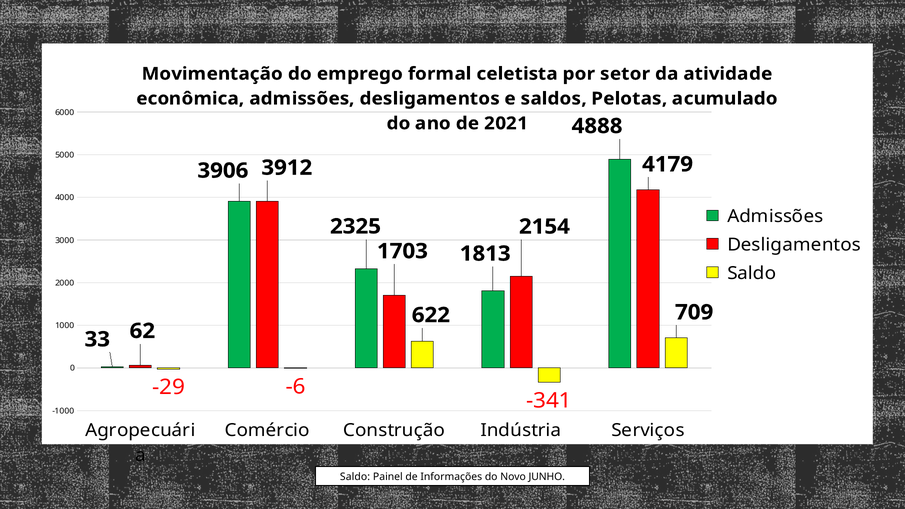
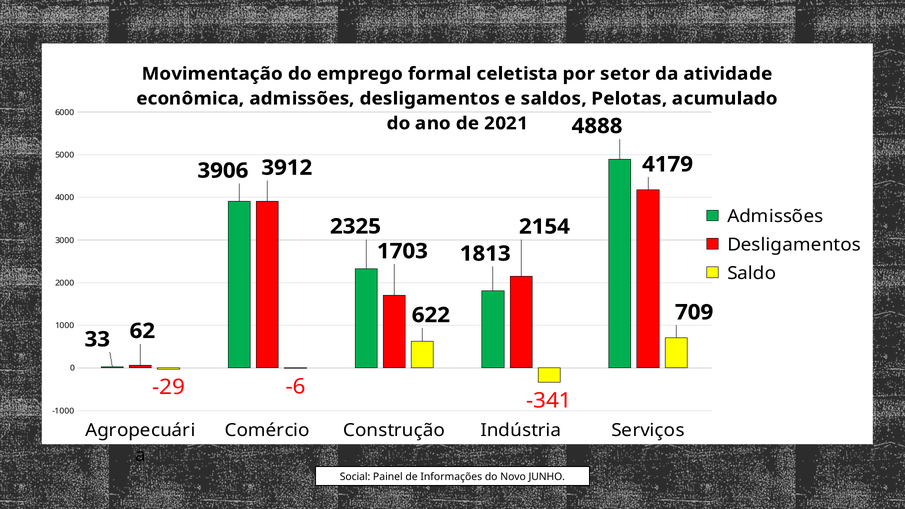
Saldo at (355, 477): Saldo -> Social
